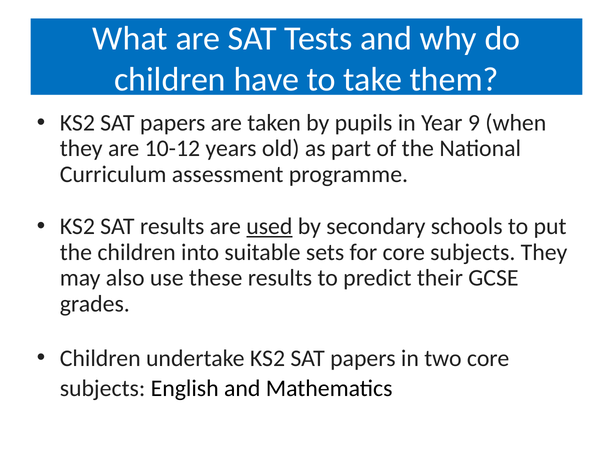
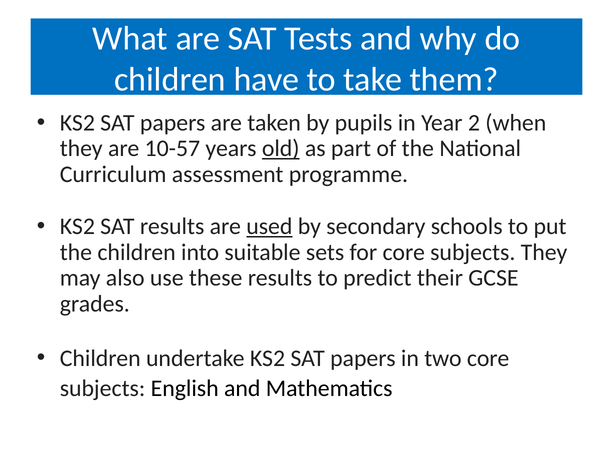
9: 9 -> 2
10-12: 10-12 -> 10-57
old underline: none -> present
